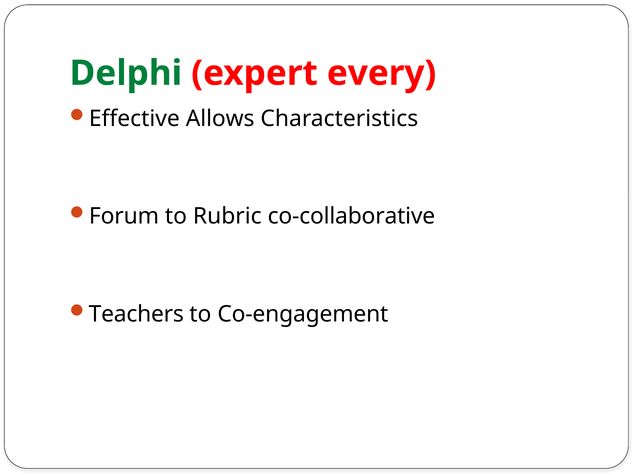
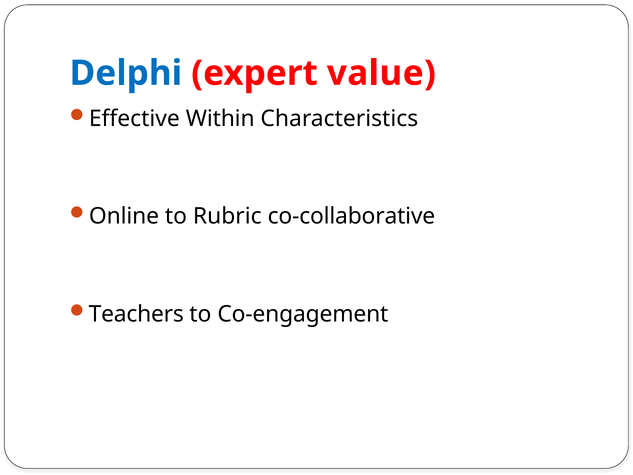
Delphi colour: green -> blue
every: every -> value
Allows: Allows -> Within
Forum: Forum -> Online
